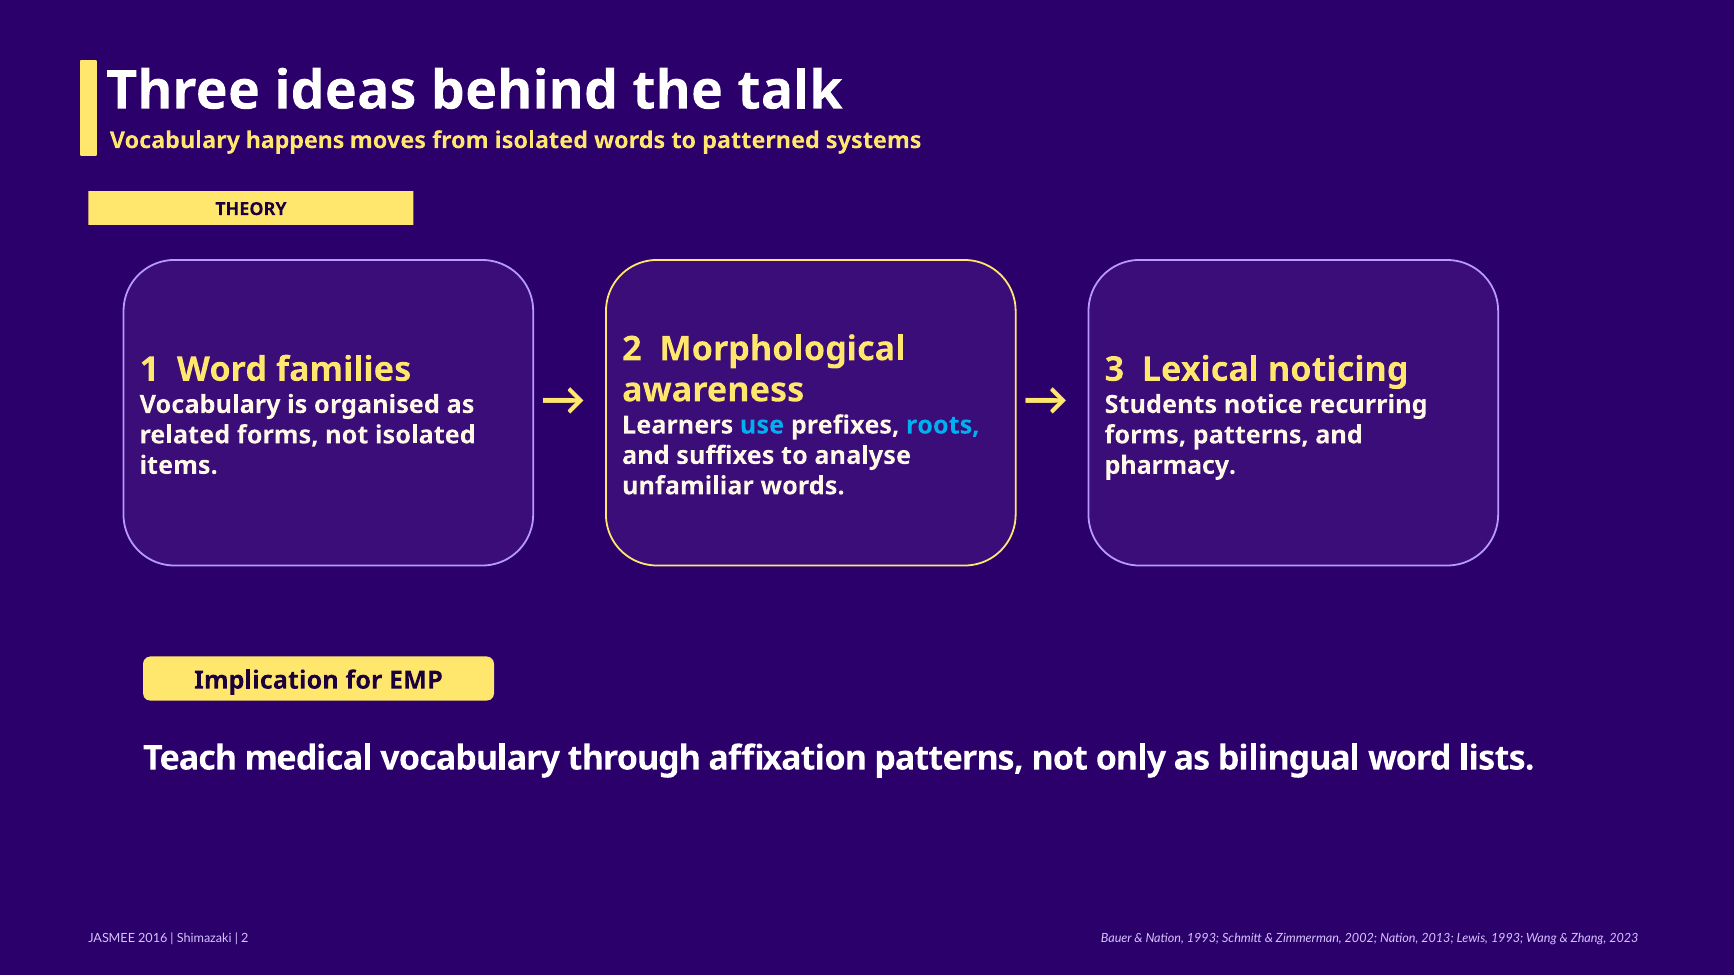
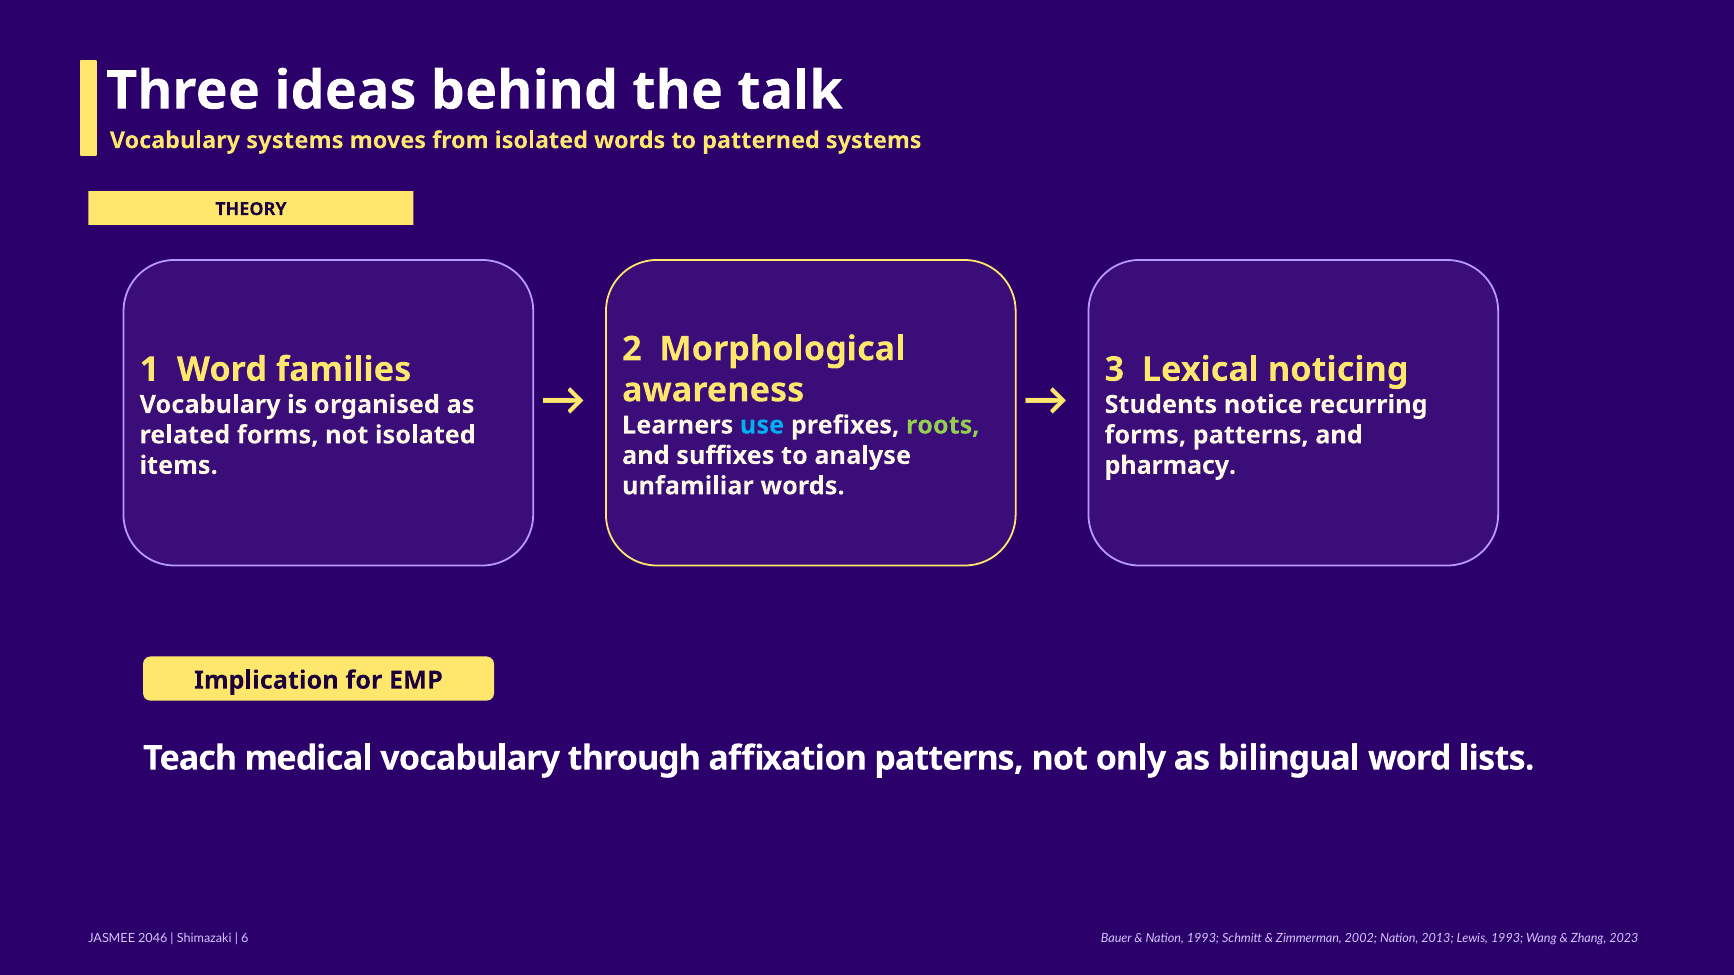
Vocabulary happens: happens -> systems
roots colour: light blue -> light green
2016: 2016 -> 2046
2 at (245, 939): 2 -> 6
